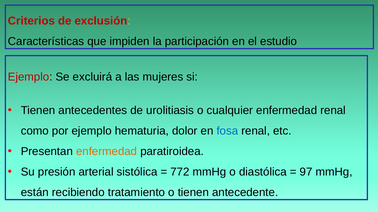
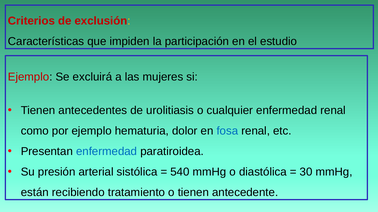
enfermedad at (107, 152) colour: orange -> blue
772: 772 -> 540
97: 97 -> 30
